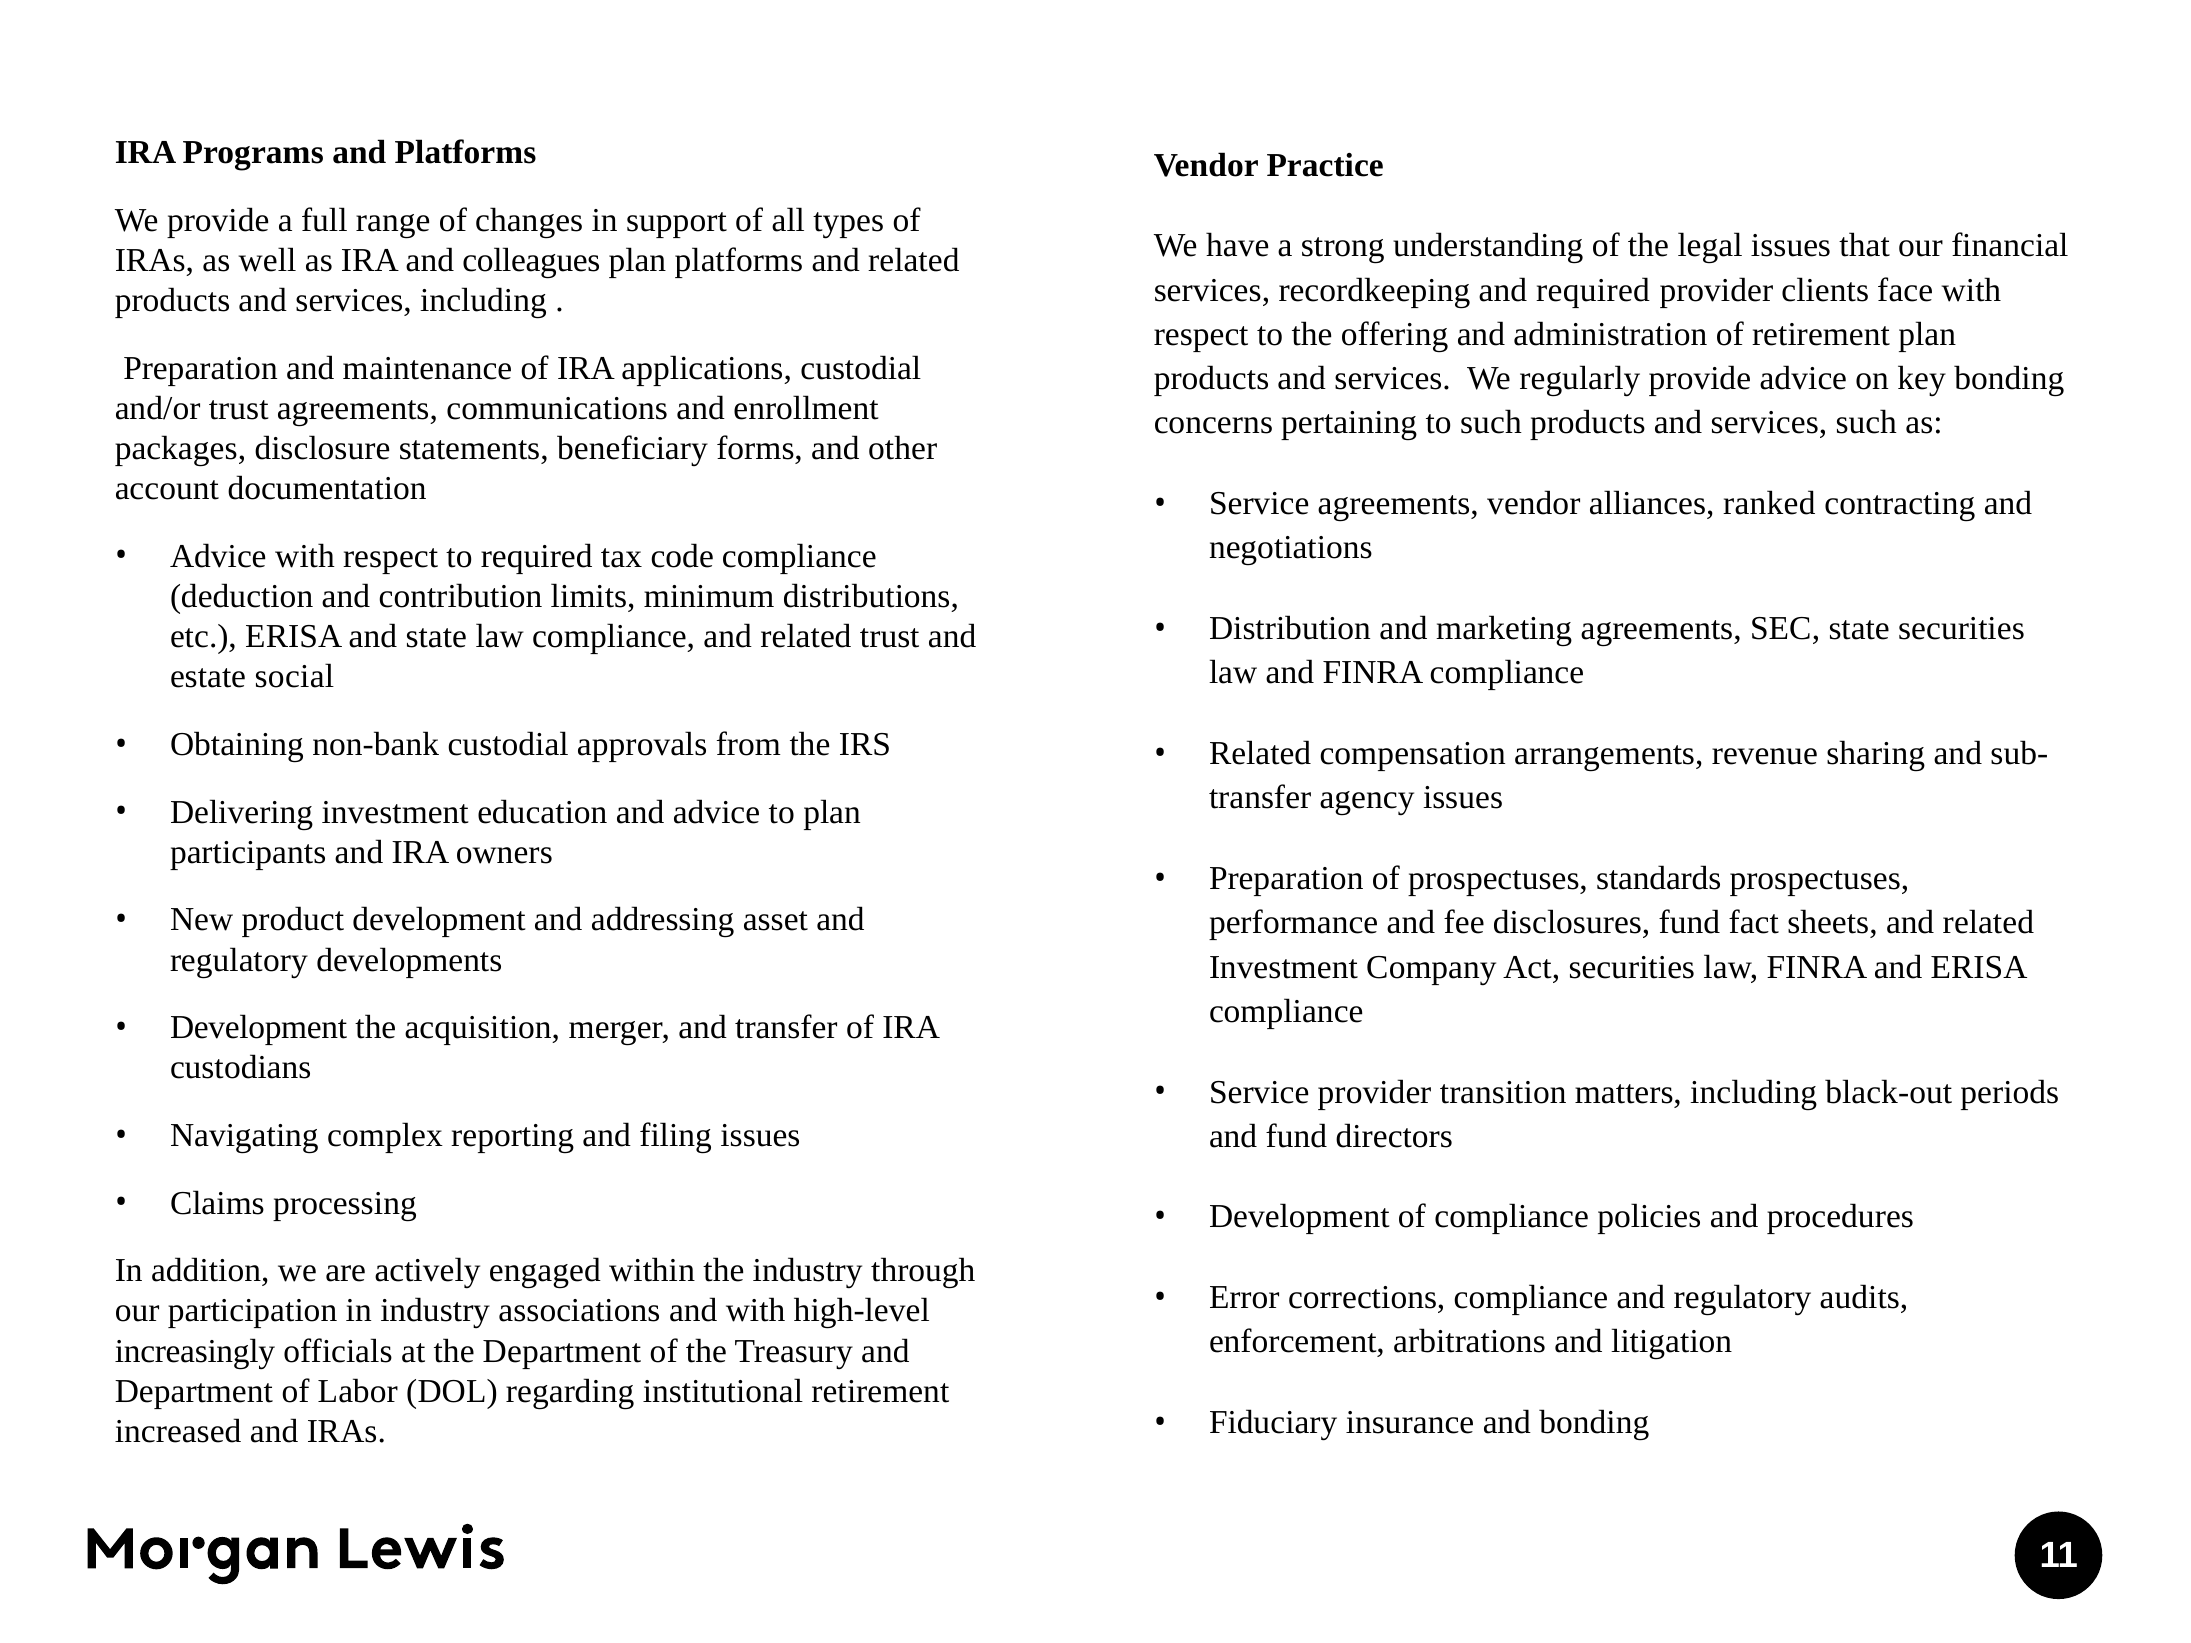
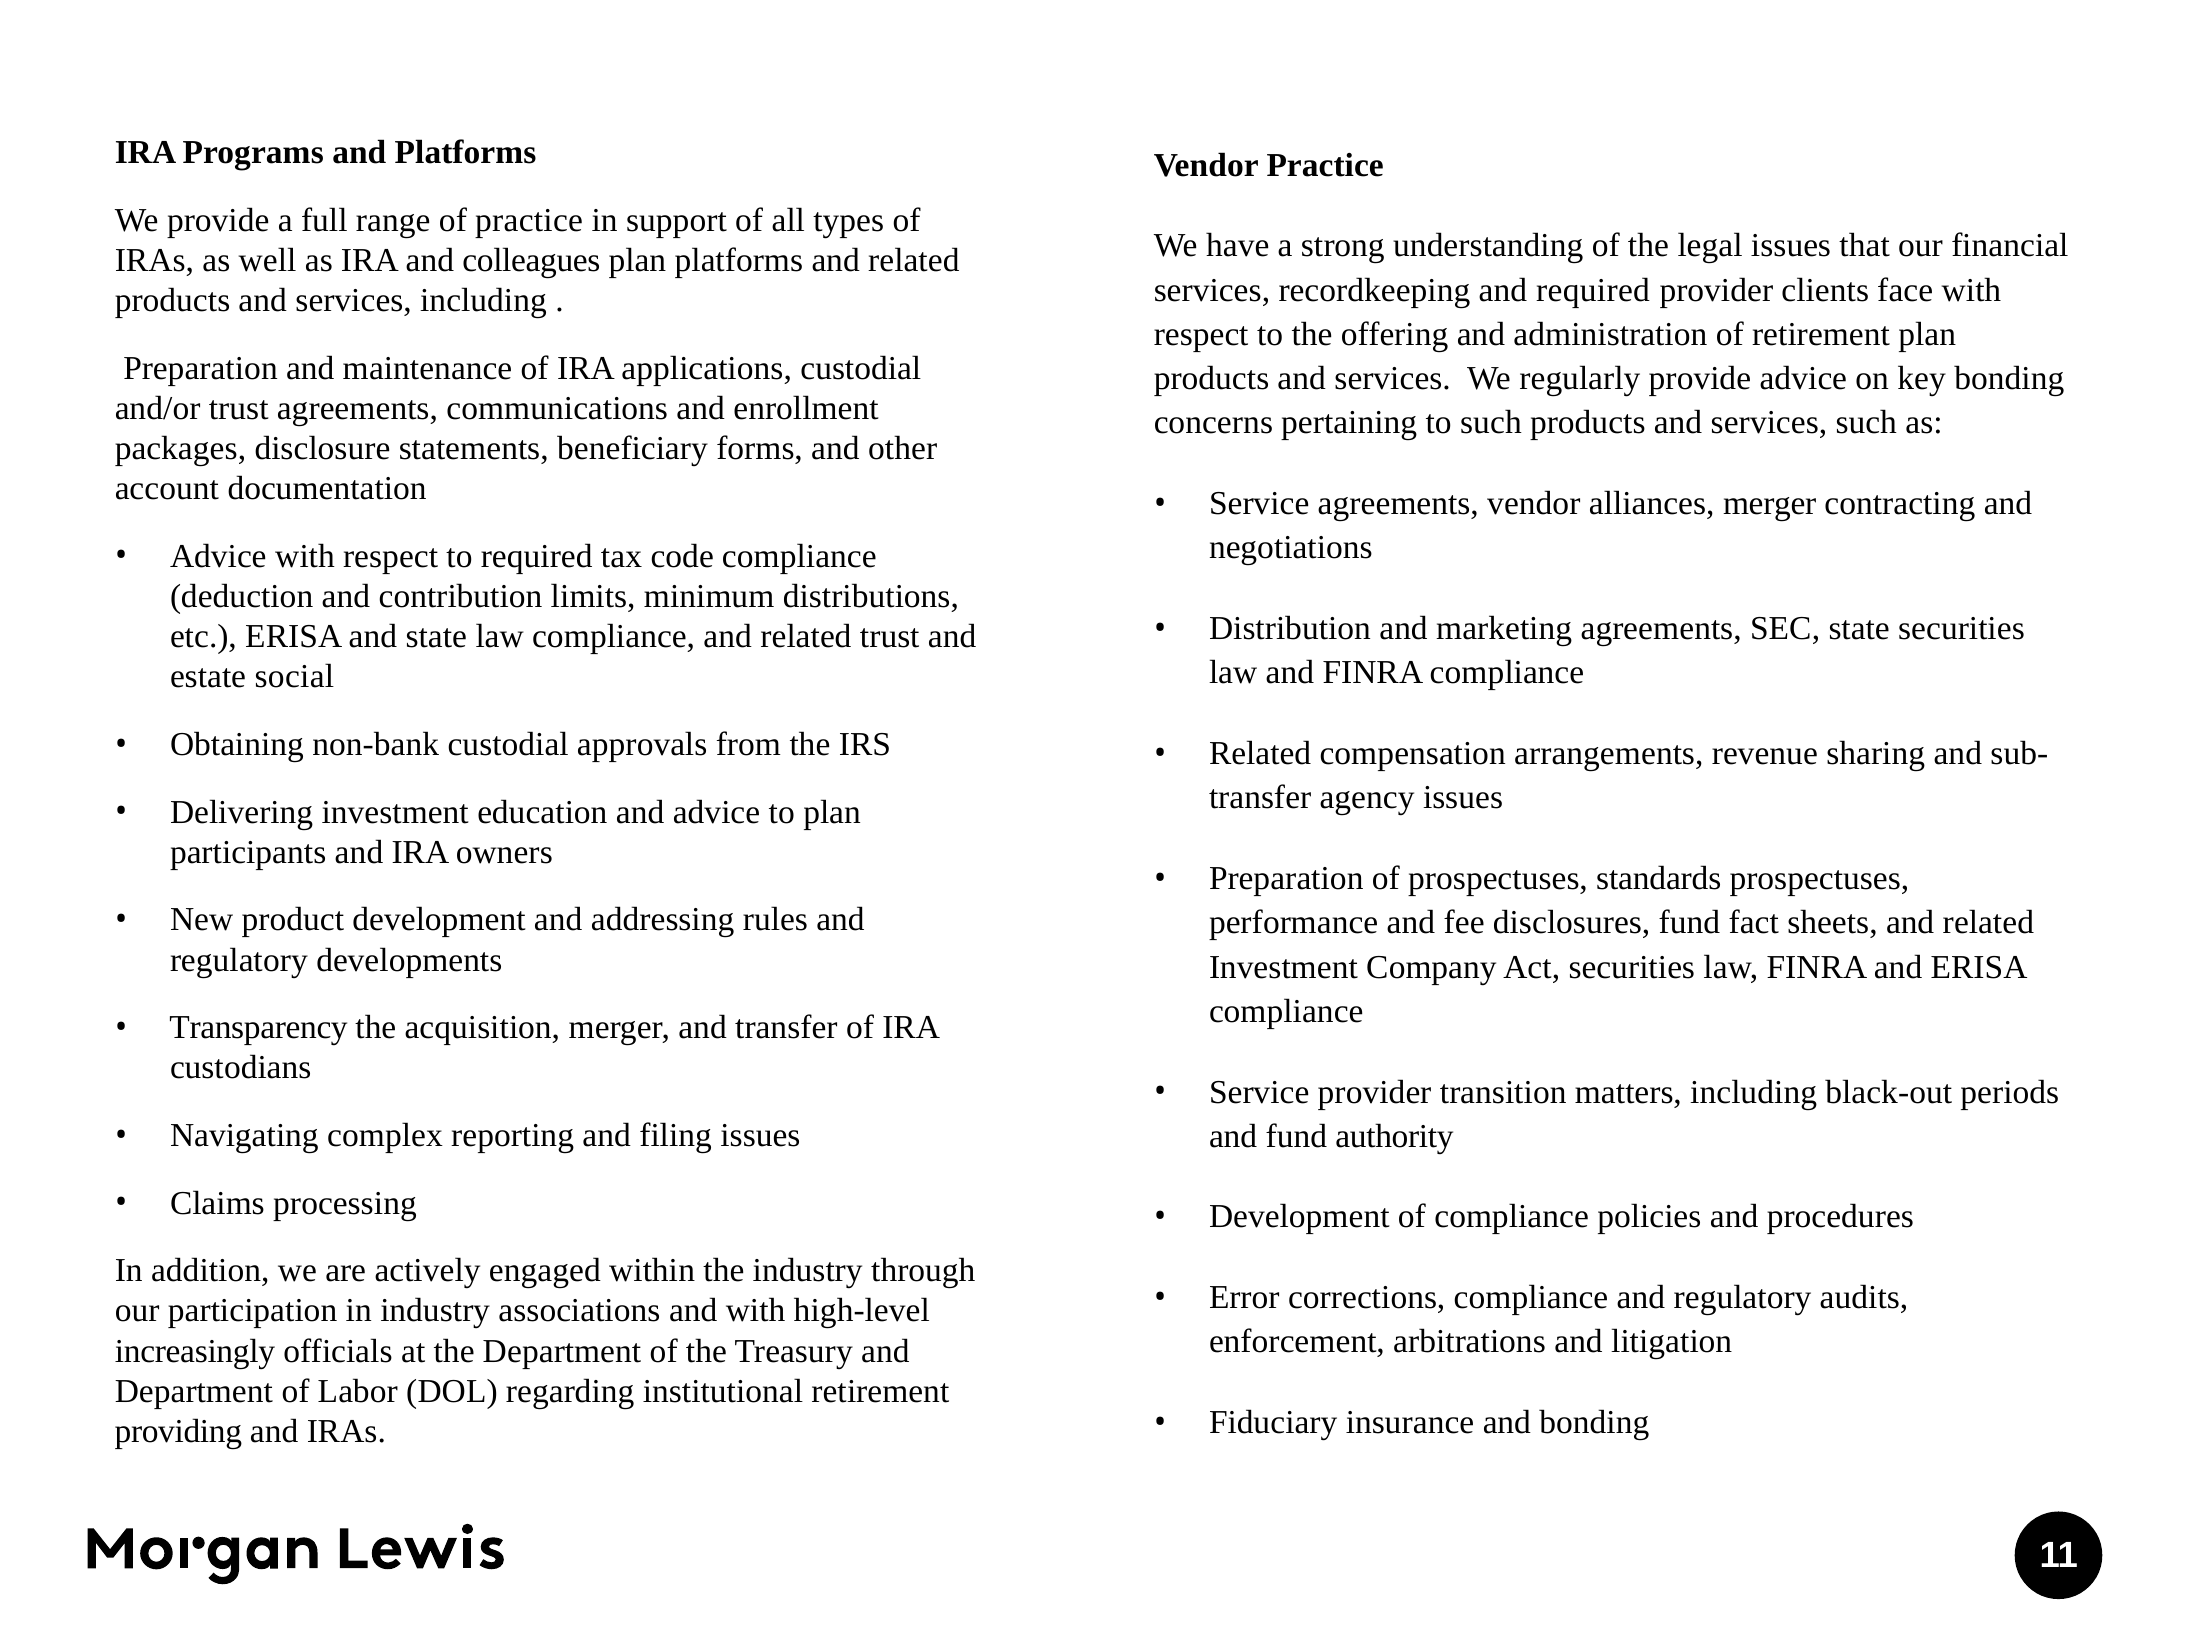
of changes: changes -> practice
alliances ranked: ranked -> merger
asset: asset -> rules
Development at (259, 1028): Development -> Transparency
directors: directors -> authority
increased: increased -> providing
